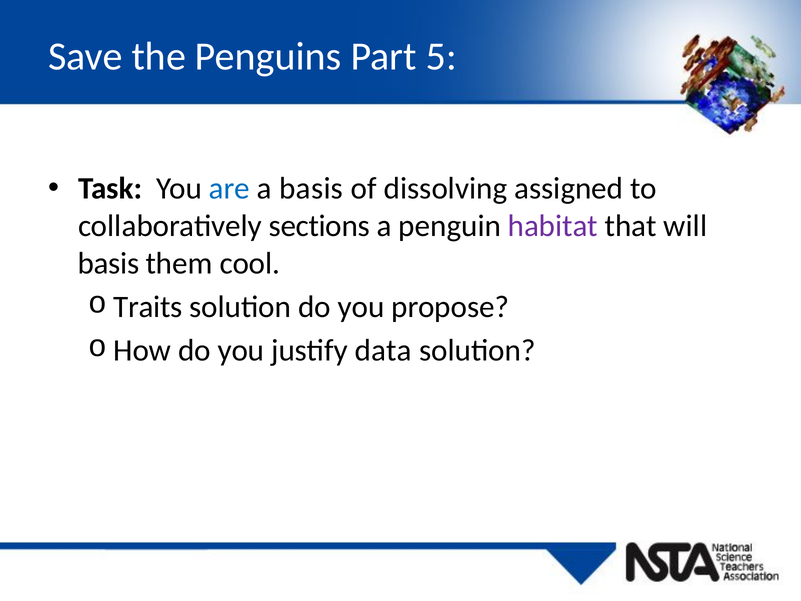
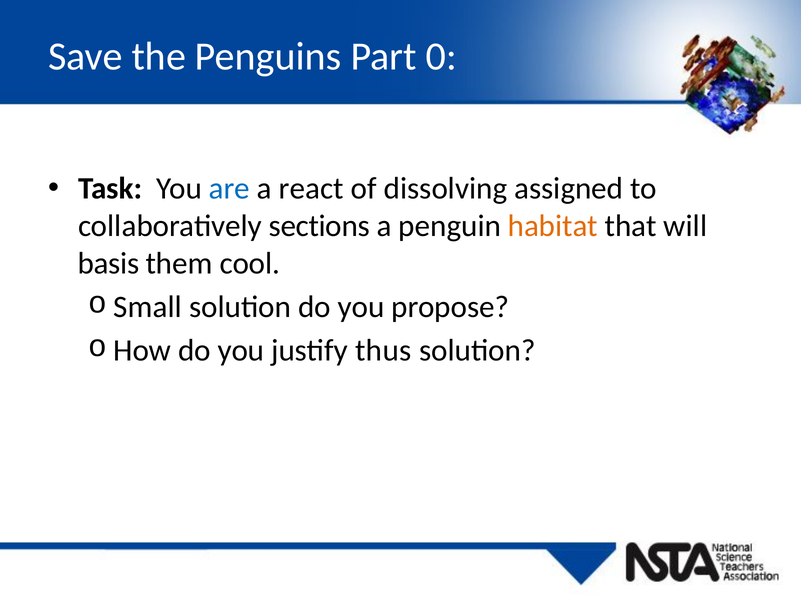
5: 5 -> 0
a basis: basis -> react
habitat colour: purple -> orange
Traits: Traits -> Small
data: data -> thus
